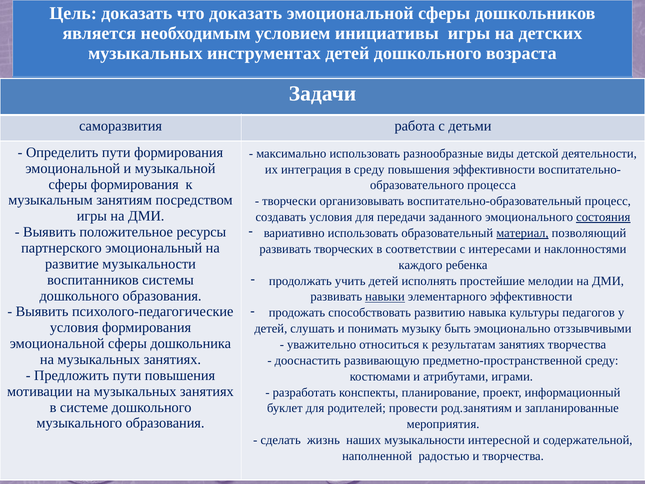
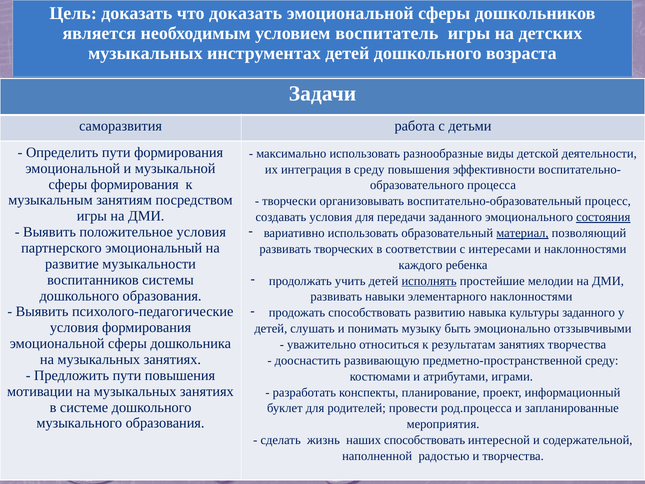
инициативы: инициативы -> воспитатель
положительное ресурсы: ресурсы -> условия
исполнять underline: none -> present
навыки underline: present -> none
элементарного эффективности: эффективности -> наклонностями
культуры педагогов: педагогов -> заданного
род.занятиям: род.занятиям -> род.процесса
наших музыкальности: музыкальности -> способствовать
